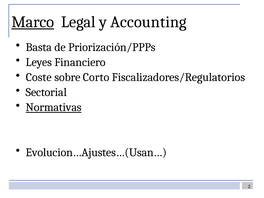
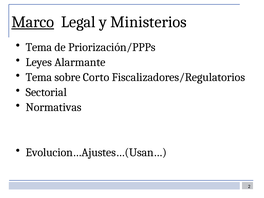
Accounting: Accounting -> Ministerios
Basta at (39, 47): Basta -> Tema
Financiero: Financiero -> Alarmante
Coste at (39, 77): Coste -> Tema
Normativas underline: present -> none
